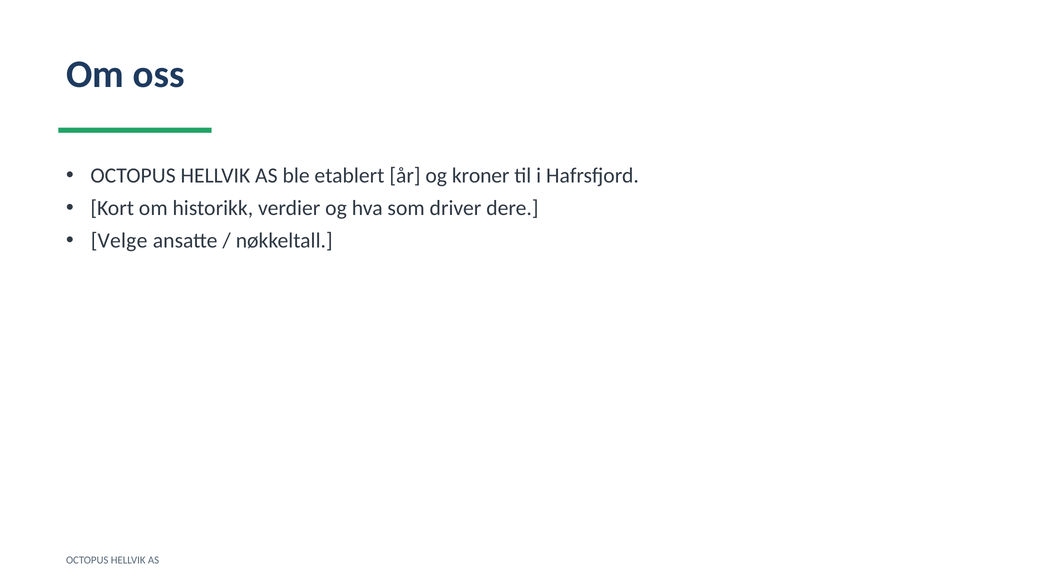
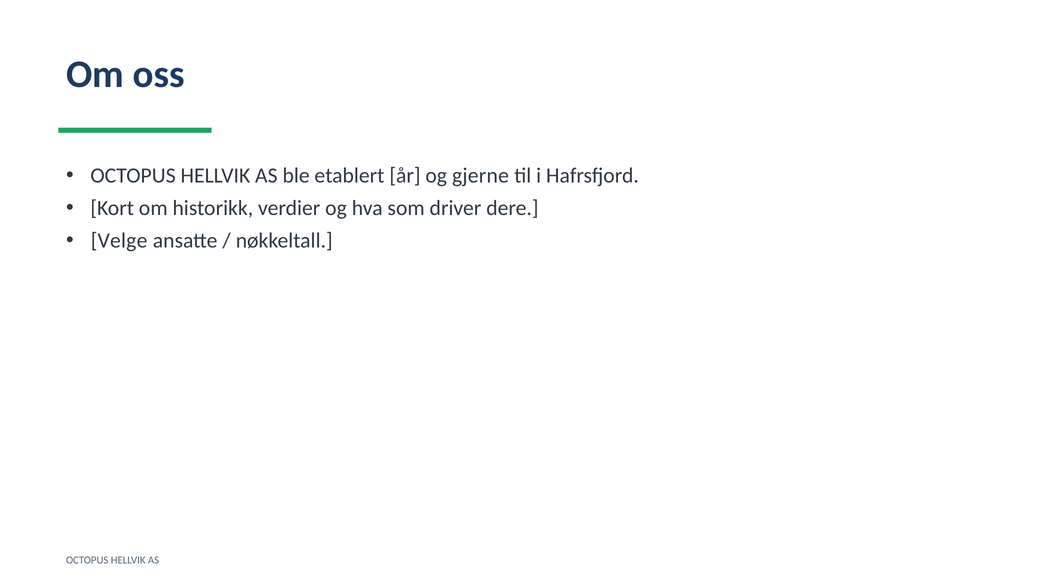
kroner: kroner -> gjerne
